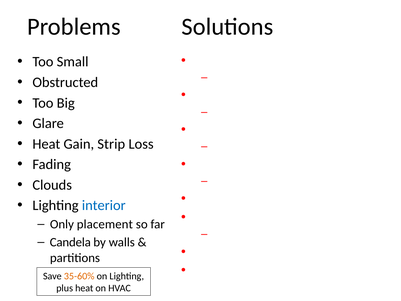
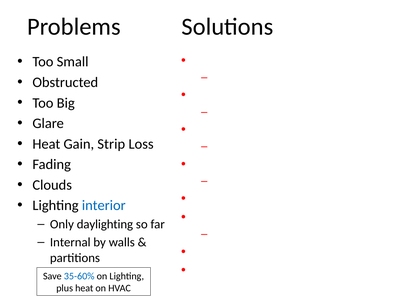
placement: placement -> daylighting
Candela: Candela -> Internal
35-60% colour: orange -> blue
